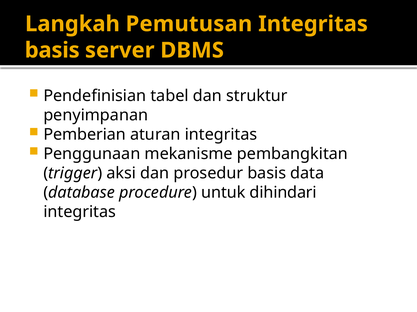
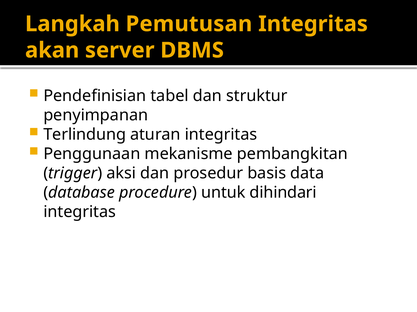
basis at (52, 50): basis -> akan
Pemberian: Pemberian -> Terlindung
